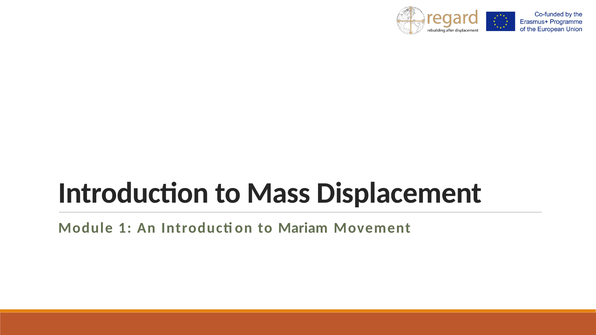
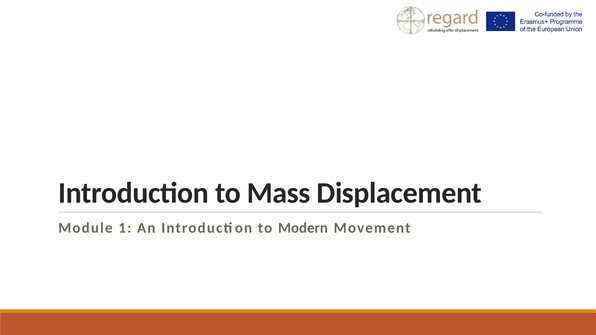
Mariam: Mariam -> Modern
